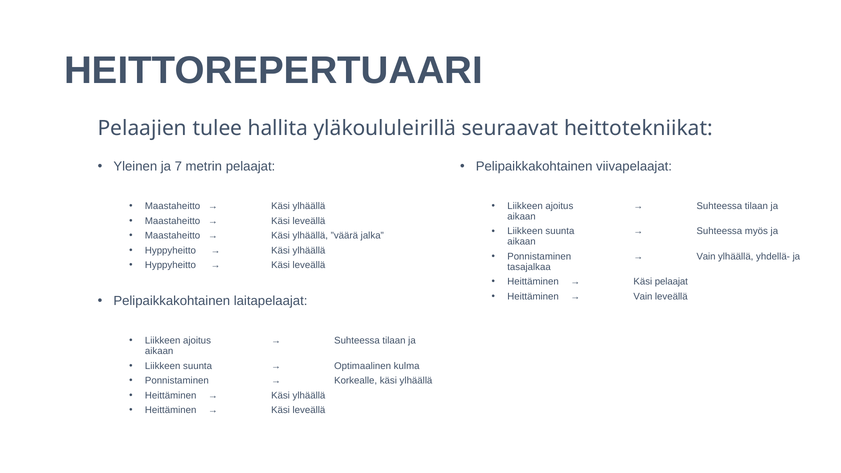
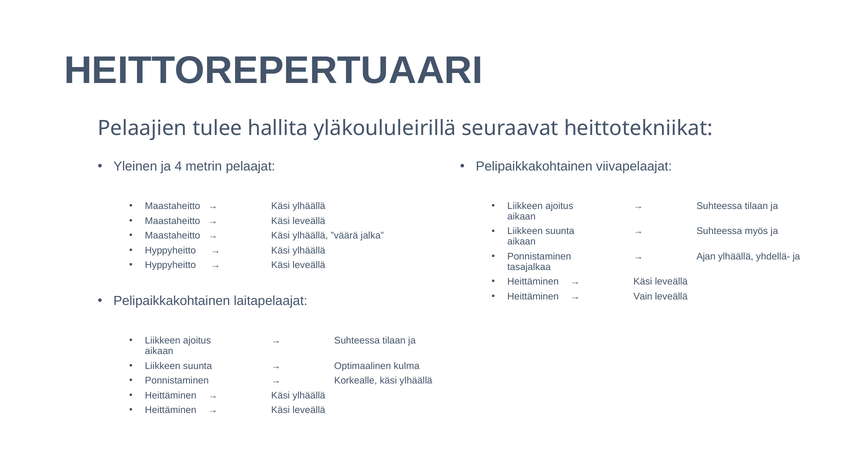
7: 7 -> 4
Vain at (706, 257): Vain -> Ajan
pelaajat at (671, 282): pelaajat -> leveällä
